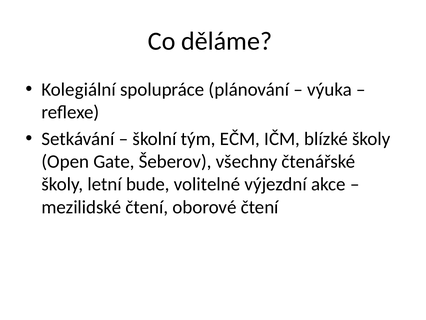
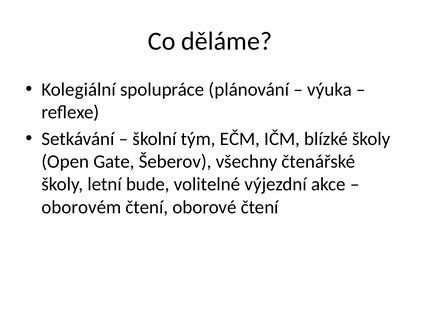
mezilidské: mezilidské -> oborovém
